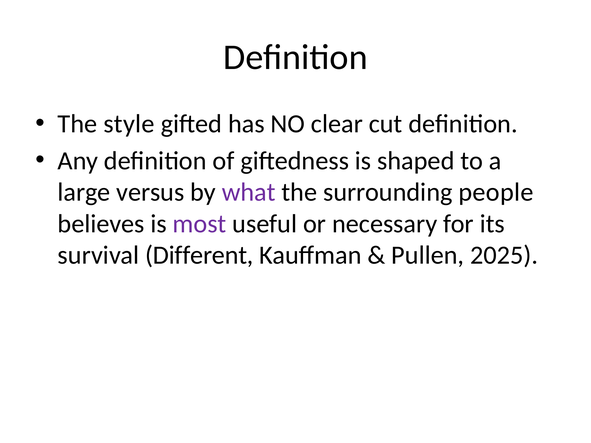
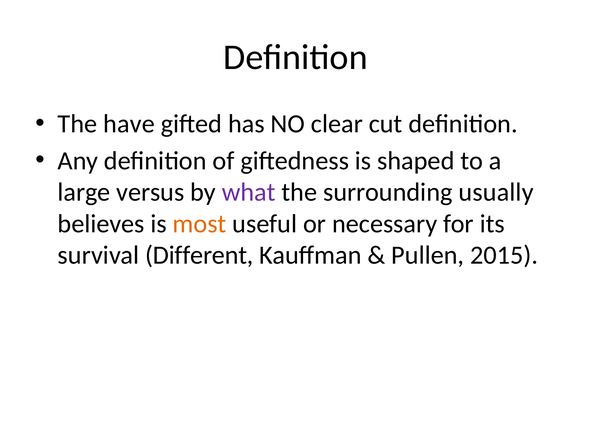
style: style -> have
people: people -> usually
most colour: purple -> orange
2025: 2025 -> 2015
